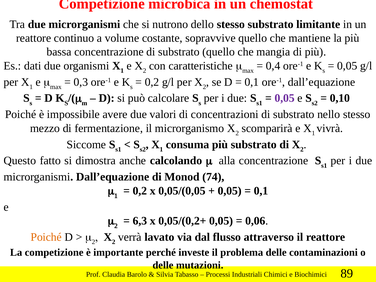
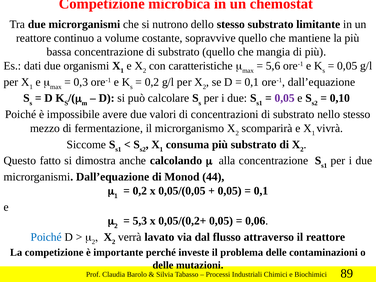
0,4: 0,4 -> 5,6
74: 74 -> 44
6,3: 6,3 -> 5,3
Poiché at (46, 237) colour: orange -> blue
